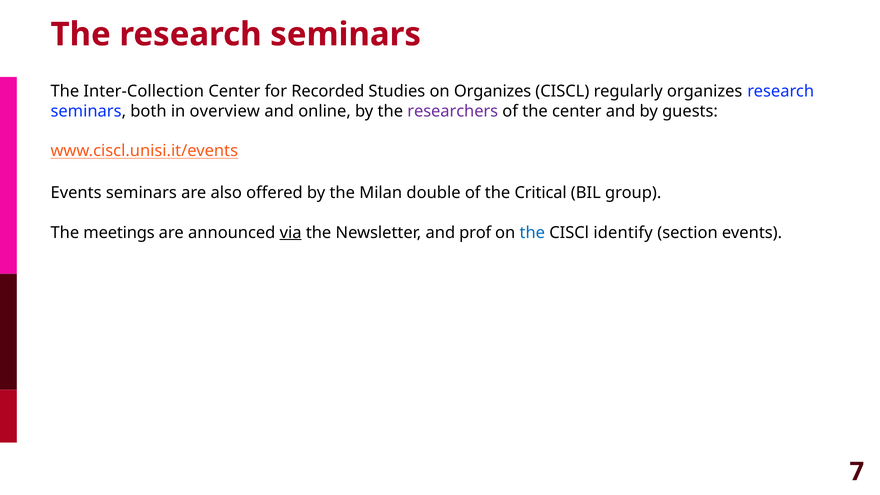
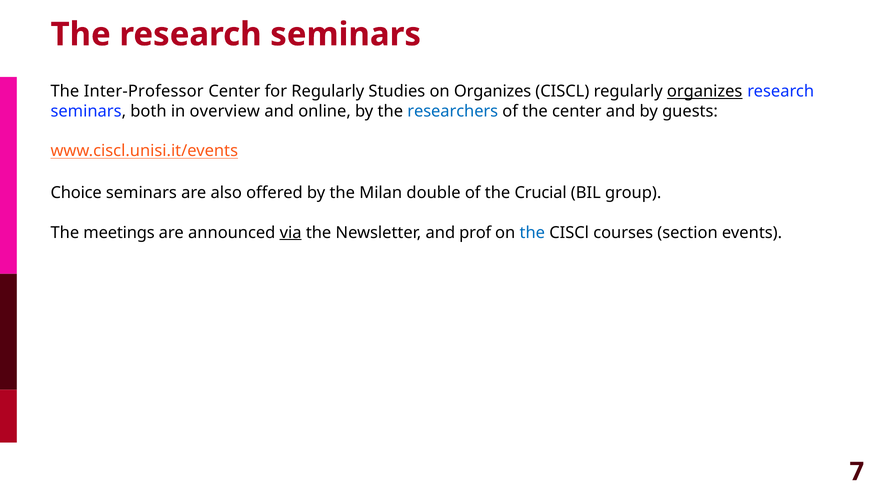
Inter-Collection: Inter-Collection -> Inter-Professor
for Recorded: Recorded -> Regularly
organizes at (705, 91) underline: none -> present
researchers colour: purple -> blue
Events at (76, 193): Events -> Choice
Critical: Critical -> Crucial
identify: identify -> courses
